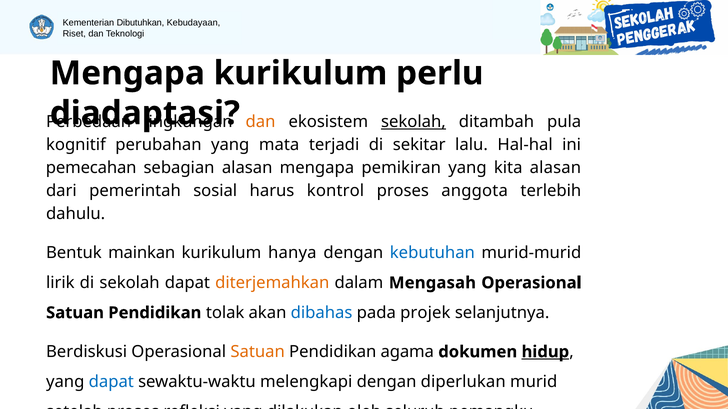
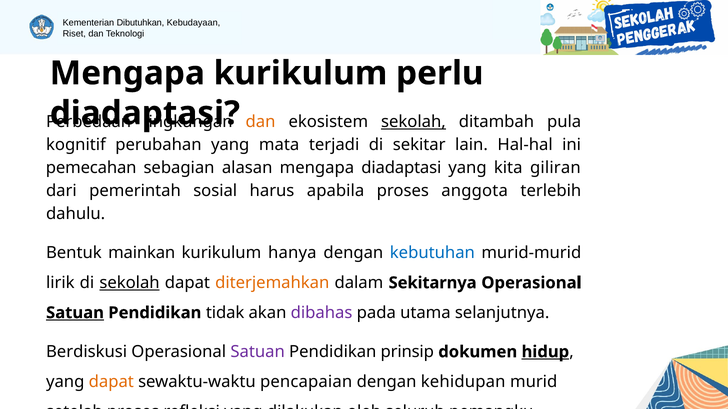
lalu: lalu -> lain
mengapa pemikiran: pemikiran -> diadaptasi
kita alasan: alasan -> giliran
kontrol: kontrol -> apabila
sekolah at (130, 283) underline: none -> present
Mengasah: Mengasah -> Sekitarnya
Satuan at (75, 313) underline: none -> present
tolak: tolak -> tidak
dibahas colour: blue -> purple
projek: projek -> utama
Satuan at (258, 352) colour: orange -> purple
agama: agama -> prinsip
dapat at (111, 382) colour: blue -> orange
melengkapi: melengkapi -> pencapaian
diperlukan: diperlukan -> kehidupan
